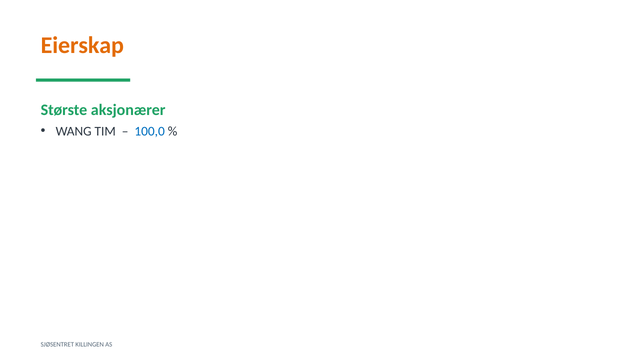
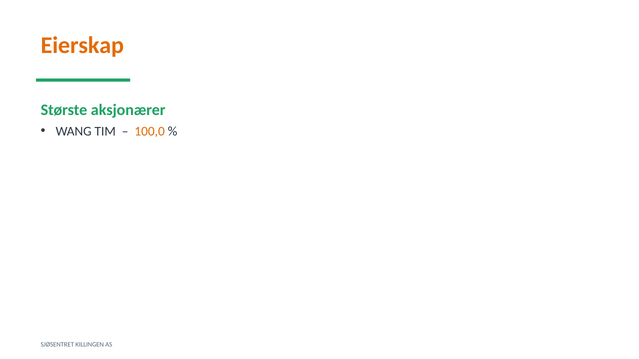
100,0 colour: blue -> orange
